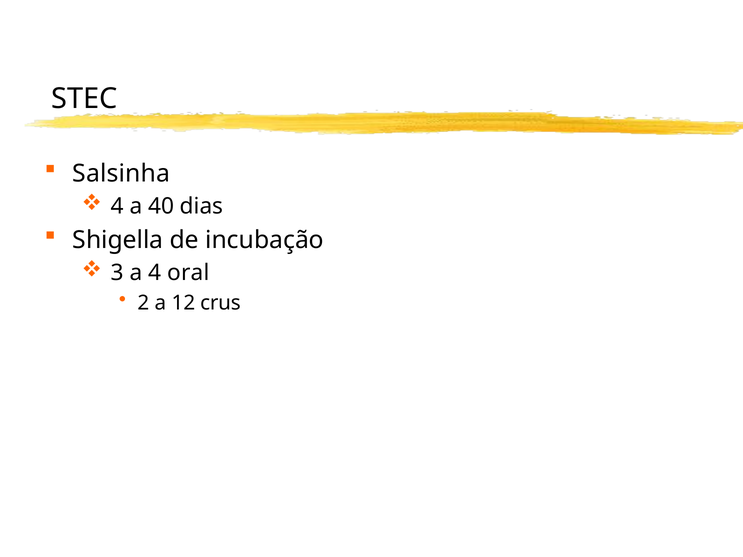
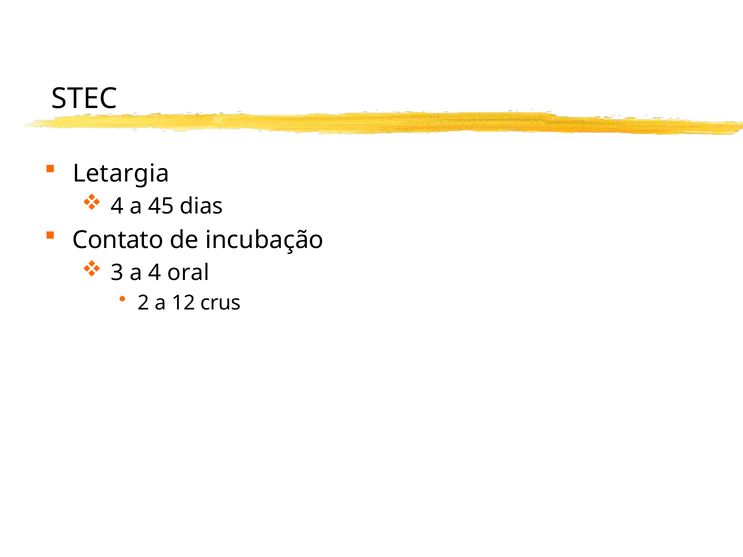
Salsinha: Salsinha -> Letargia
40: 40 -> 45
Shigella: Shigella -> Contato
